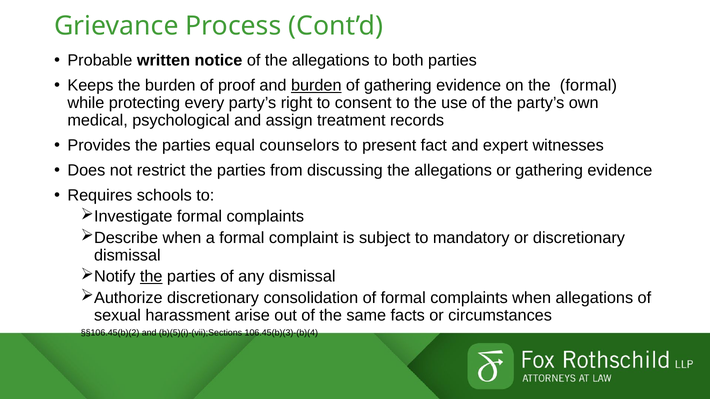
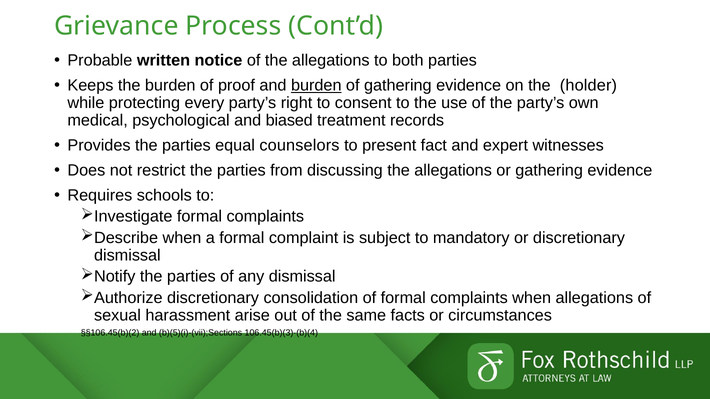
the formal: formal -> holder
assign: assign -> biased
the at (151, 277) underline: present -> none
